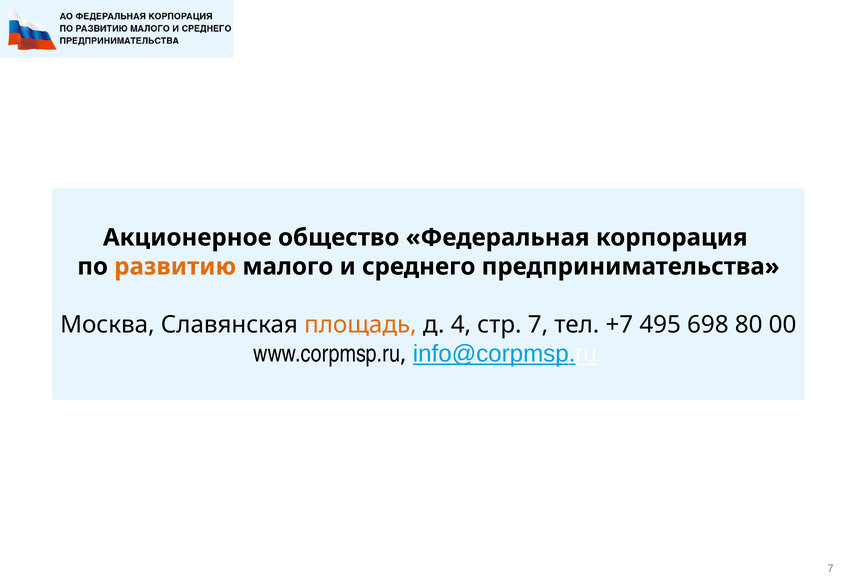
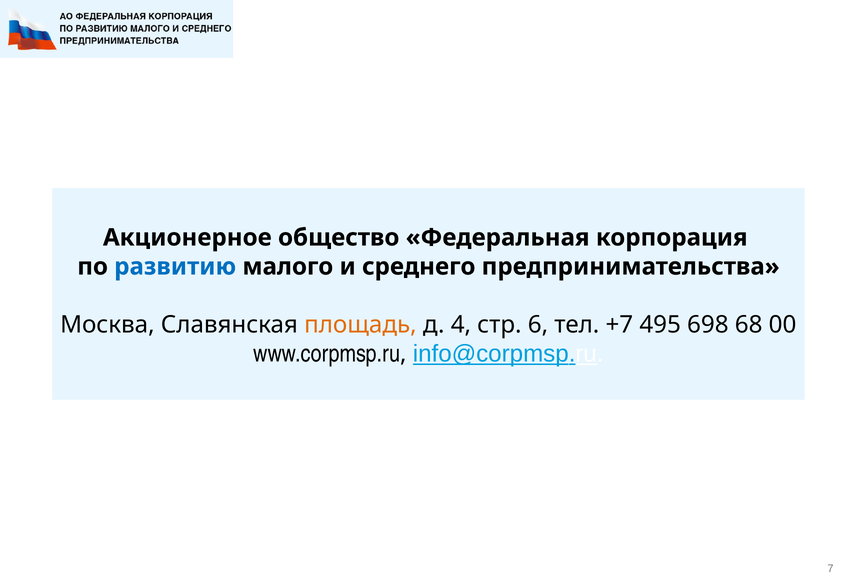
развитию colour: orange -> blue
стр 7: 7 -> 6
80: 80 -> 68
